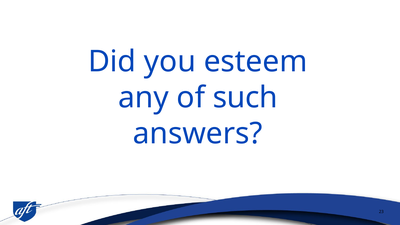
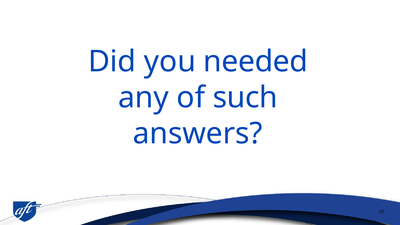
esteem: esteem -> needed
